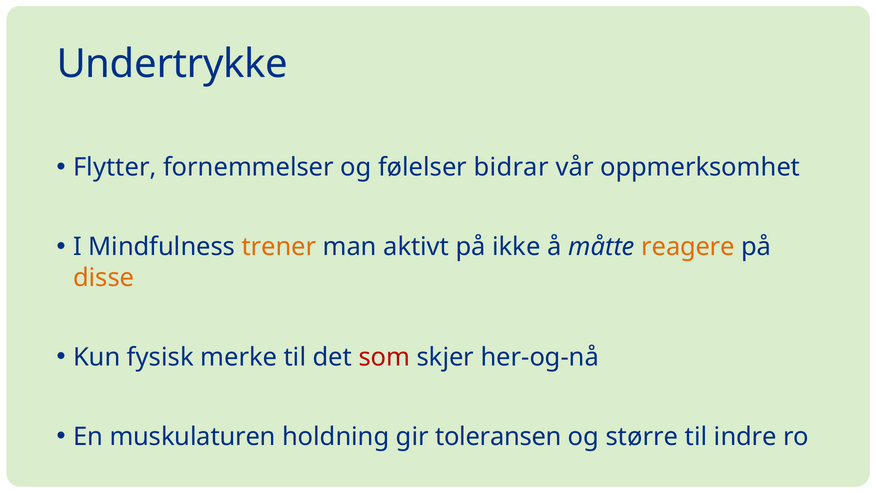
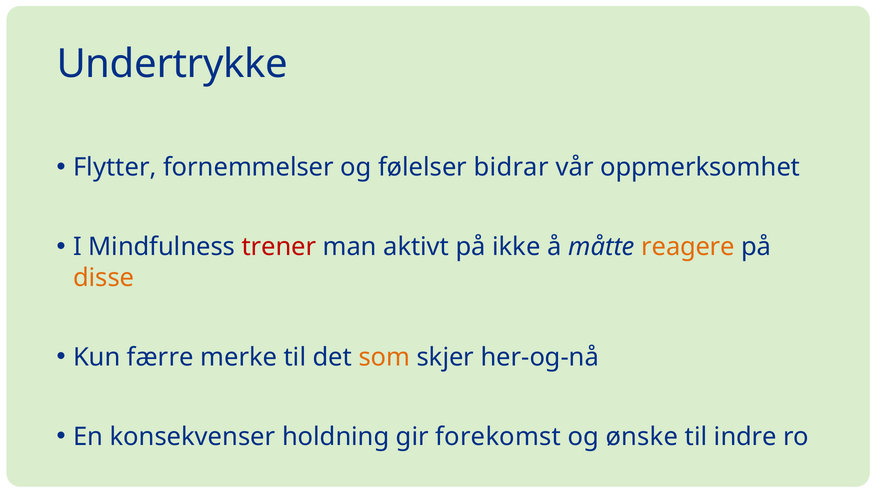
trener colour: orange -> red
fysisk: fysisk -> færre
som colour: red -> orange
muskulaturen: muskulaturen -> konsekvenser
toleransen: toleransen -> forekomst
større: større -> ønske
